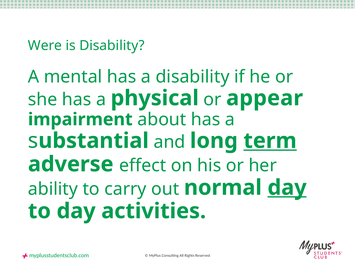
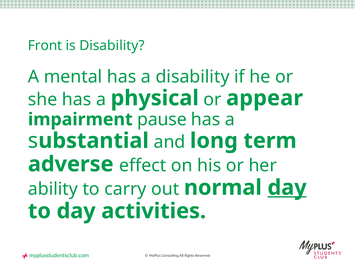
Were: Were -> Front
about: about -> pause
term underline: present -> none
